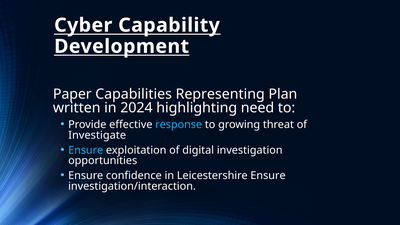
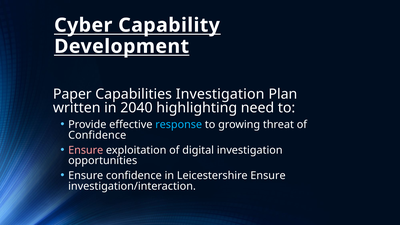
Capabilities Representing: Representing -> Investigation
2024: 2024 -> 2040
Investigate at (97, 135): Investigate -> Confidence
Ensure at (86, 150) colour: light blue -> pink
